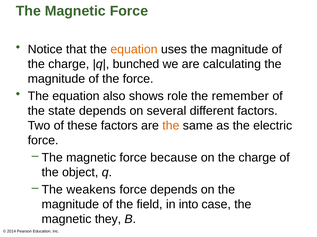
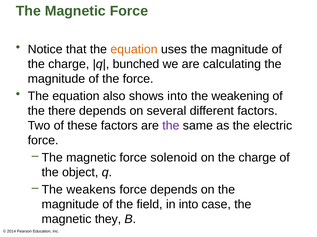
shows role: role -> into
remember: remember -> weakening
state: state -> there
the at (171, 126) colour: orange -> purple
because: because -> solenoid
